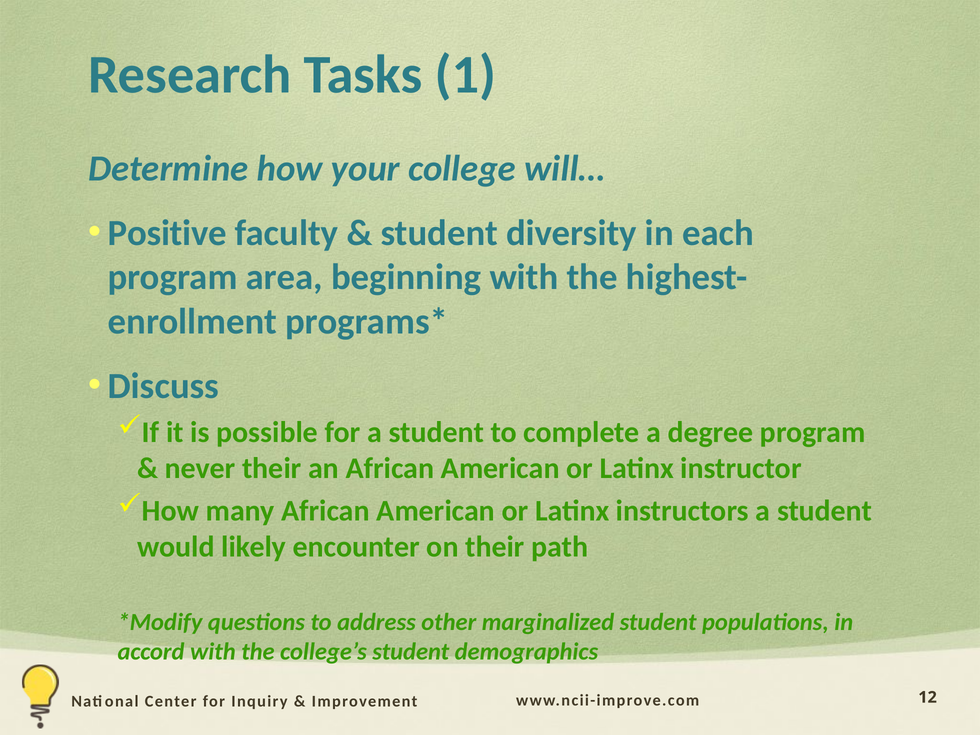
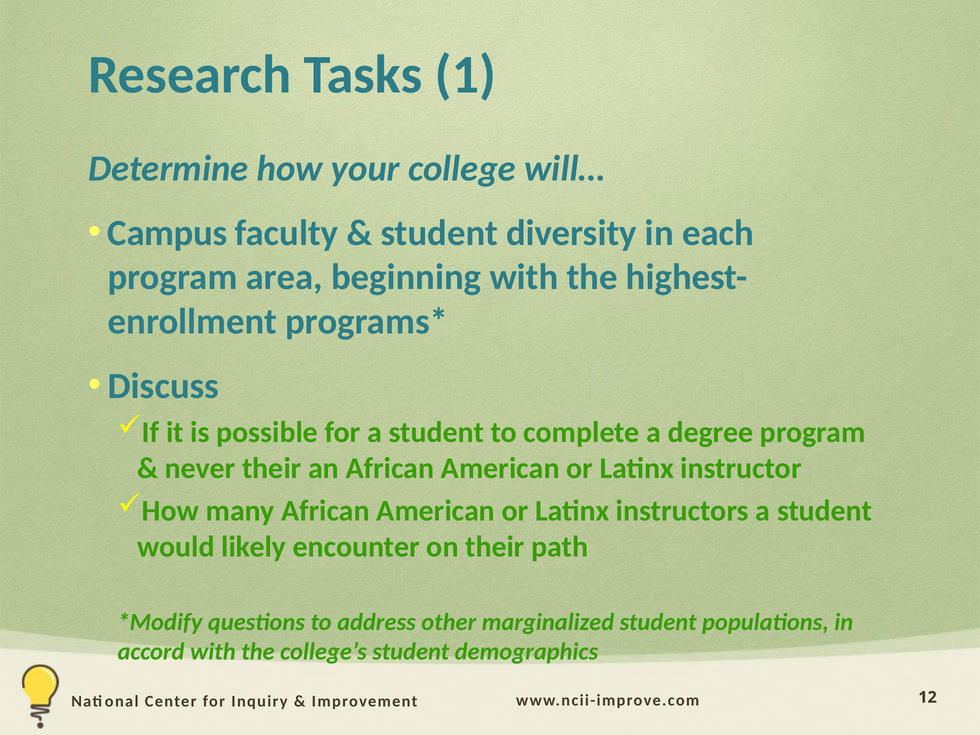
Positive: Positive -> Campus
